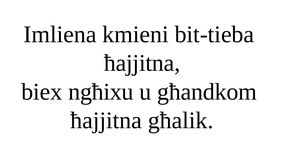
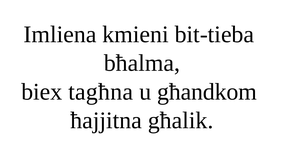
ħajjitna at (142, 63): ħajjitna -> bħalma
ngħixu: ngħixu -> tagħna
